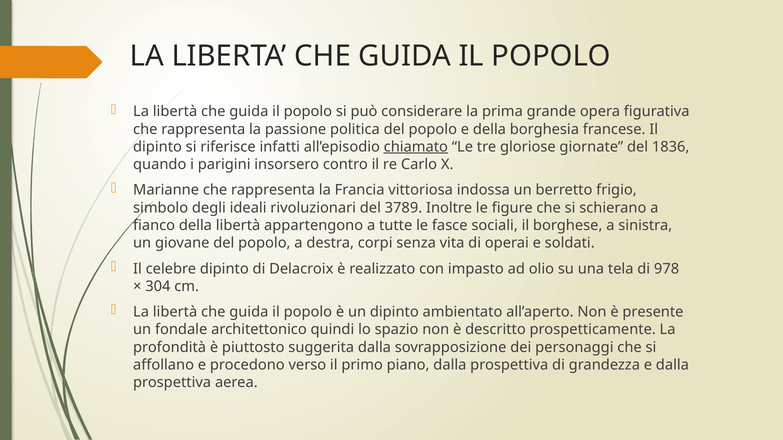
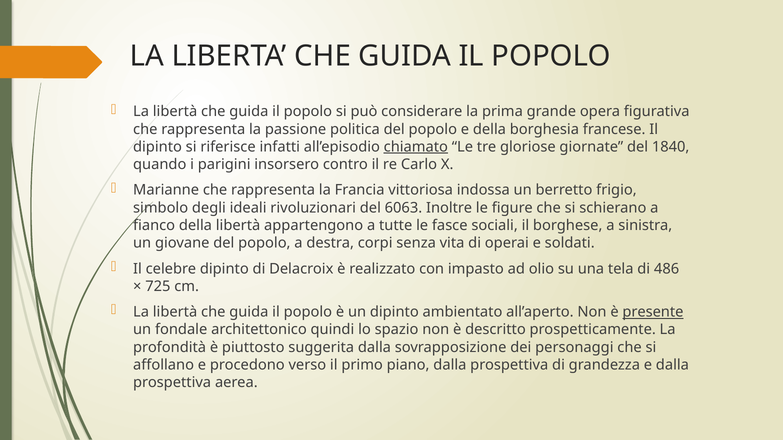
1836: 1836 -> 1840
3789: 3789 -> 6063
978: 978 -> 486
304: 304 -> 725
presente underline: none -> present
